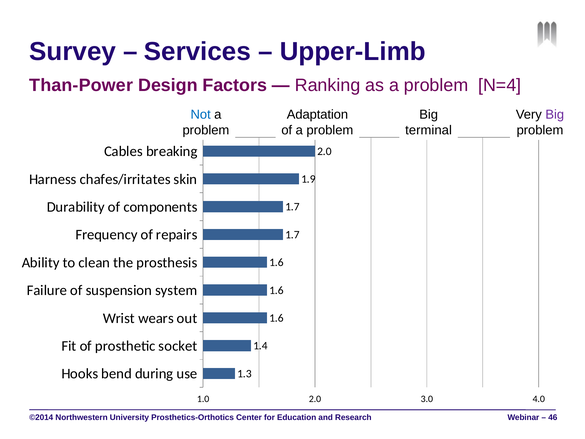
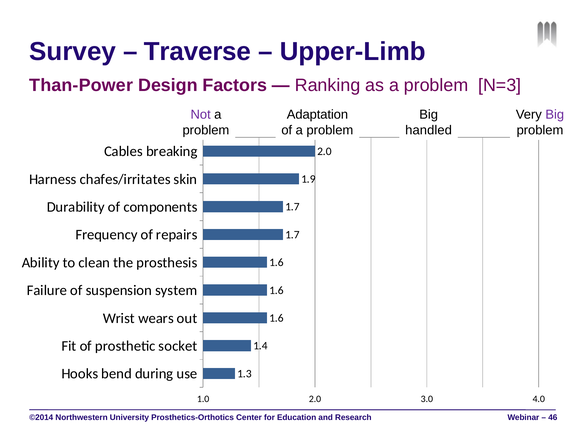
Services: Services -> Traverse
N=4: N=4 -> N=3
Not colour: blue -> purple
terminal: terminal -> handled
